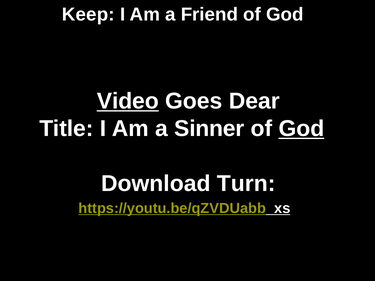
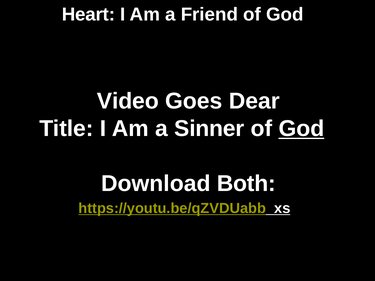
Keep: Keep -> Heart
Video underline: present -> none
Turn: Turn -> Both
